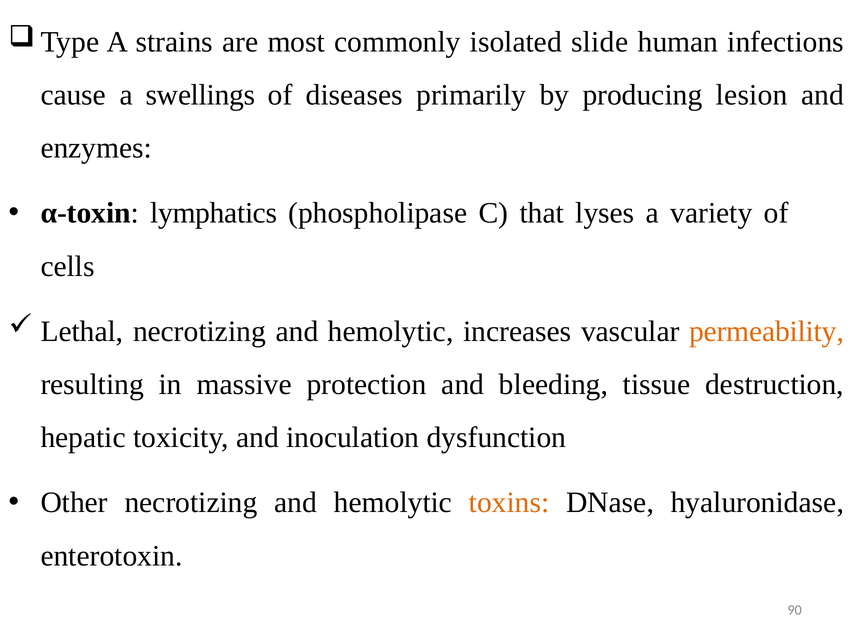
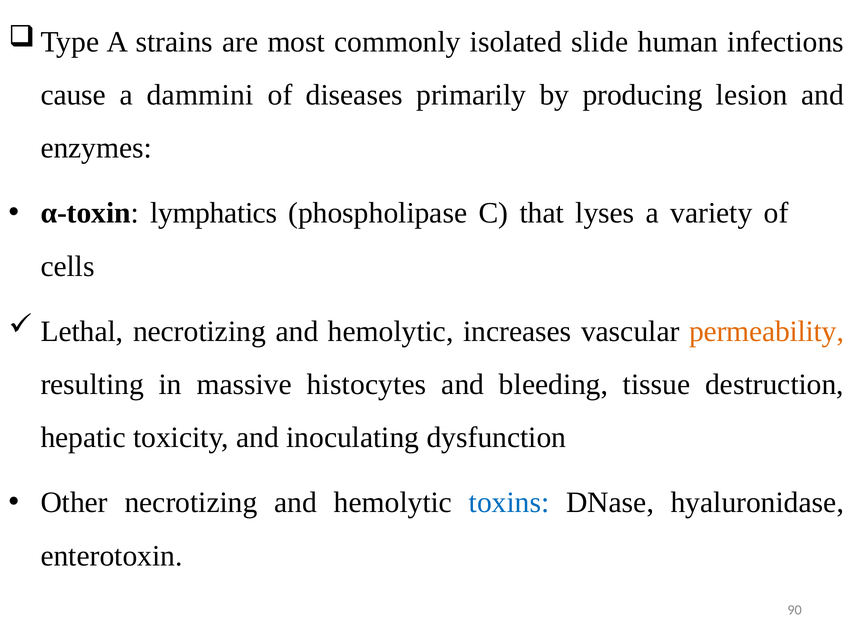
swellings: swellings -> dammini
protection: protection -> histocytes
inoculation: inoculation -> inoculating
toxins colour: orange -> blue
